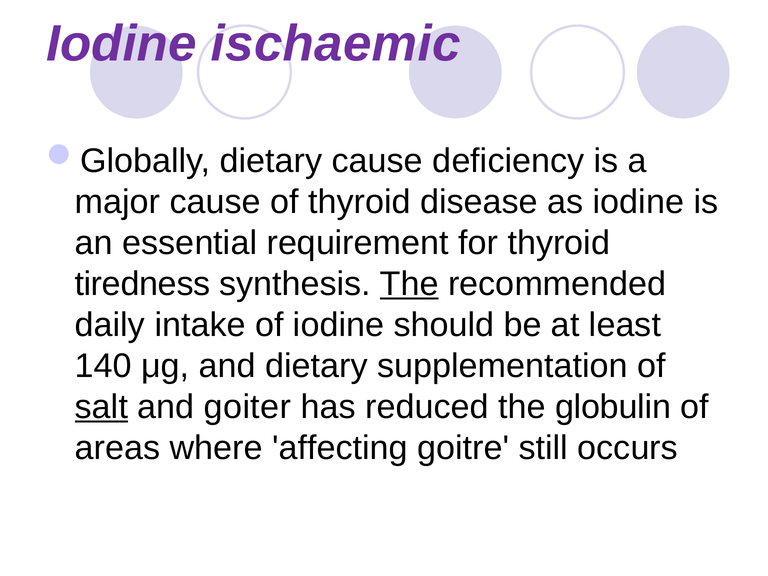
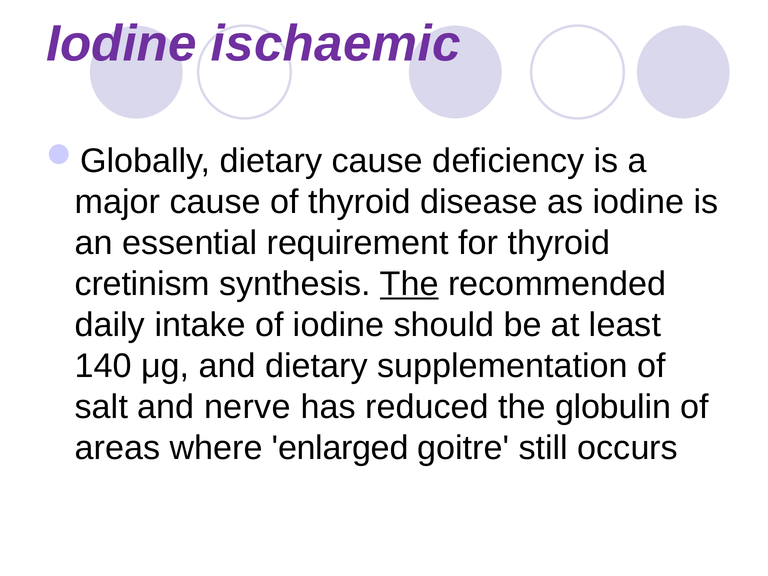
tiredness: tiredness -> cretinism
salt underline: present -> none
goiter: goiter -> nerve
affecting: affecting -> enlarged
